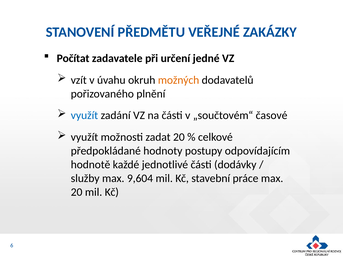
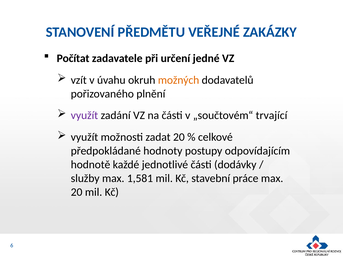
využít at (84, 116) colour: blue -> purple
časové: časové -> trvající
9,604: 9,604 -> 1,581
